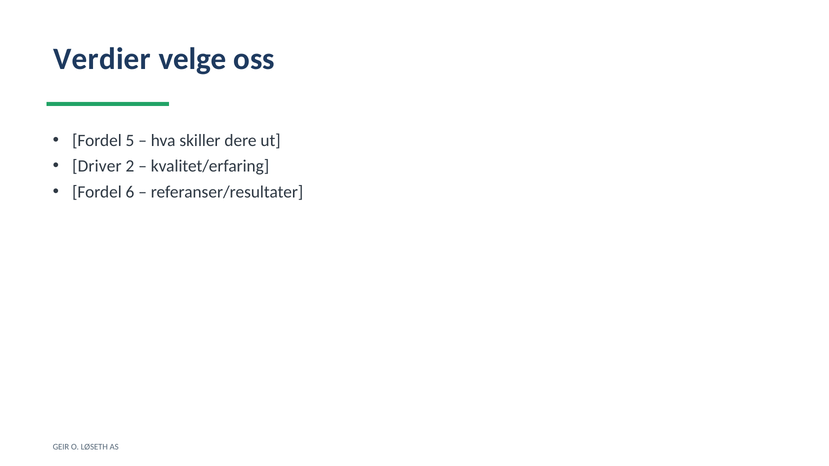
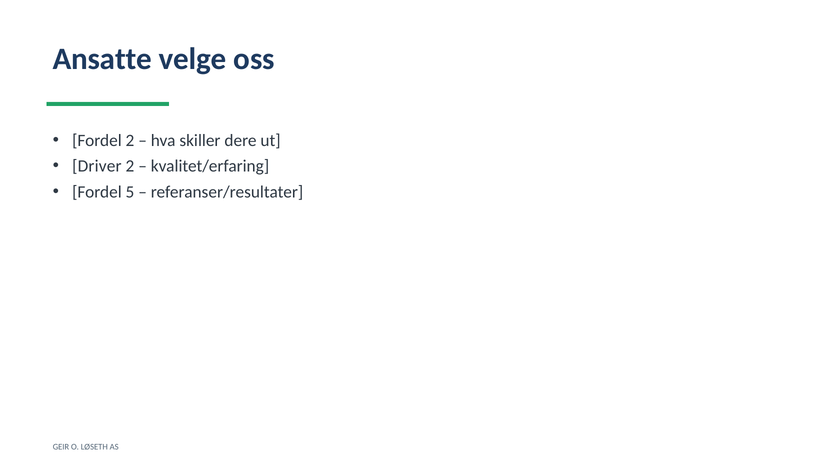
Verdier: Verdier -> Ansatte
Fordel 5: 5 -> 2
6: 6 -> 5
